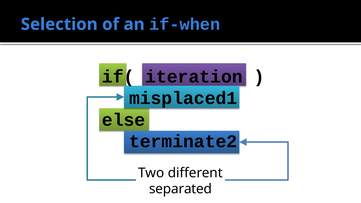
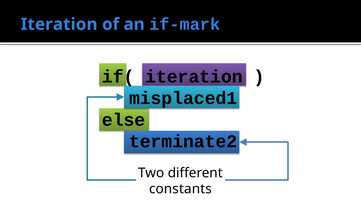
Selection at (59, 24): Selection -> Iteration
if-when: if-when -> if-mark
separated: separated -> constants
